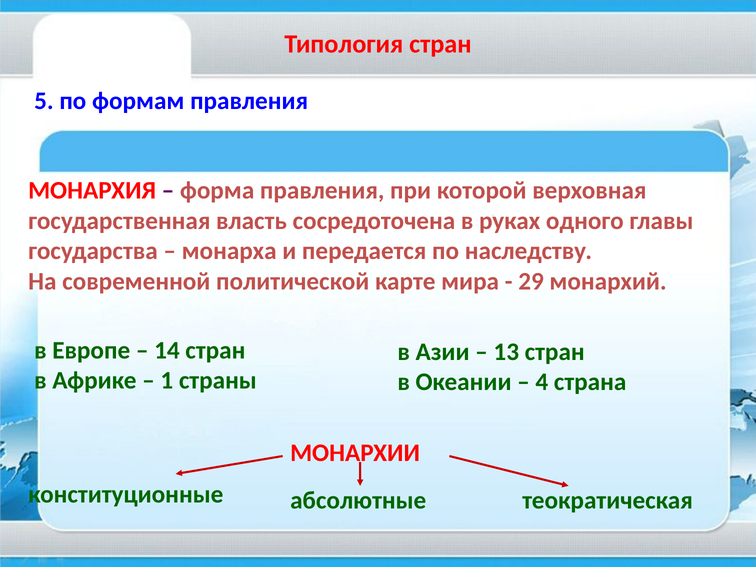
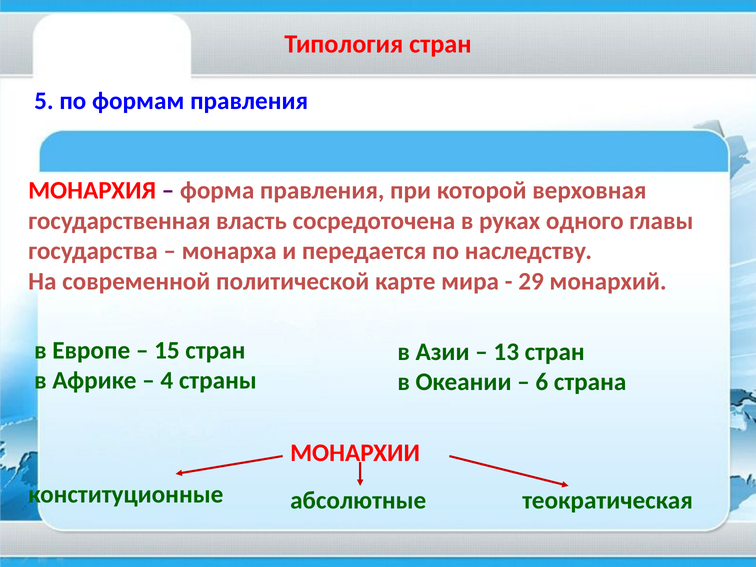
14: 14 -> 15
1: 1 -> 4
4: 4 -> 6
